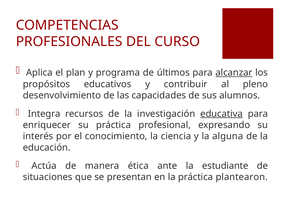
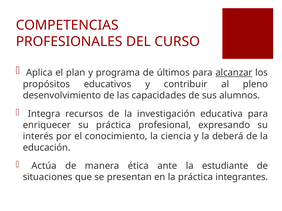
educativa underline: present -> none
alguna: alguna -> deberá
plantearon: plantearon -> integrantes
